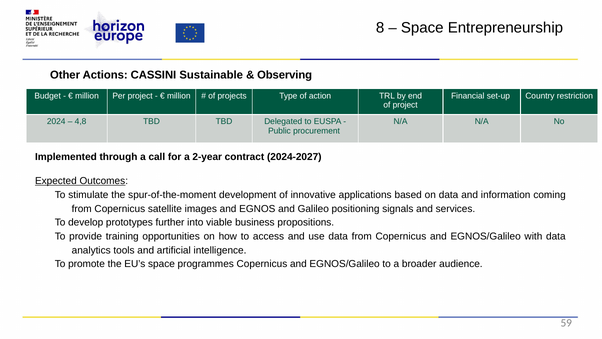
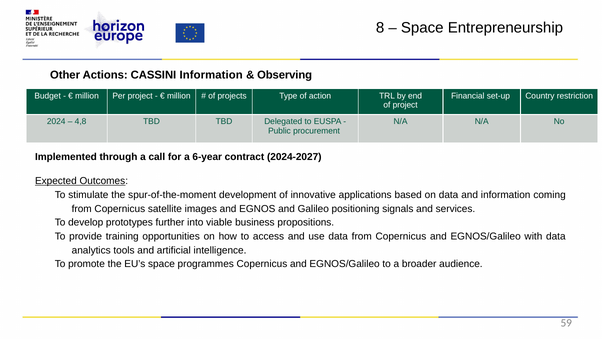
CASSINI Sustainable: Sustainable -> Information
2-year: 2-year -> 6-year
